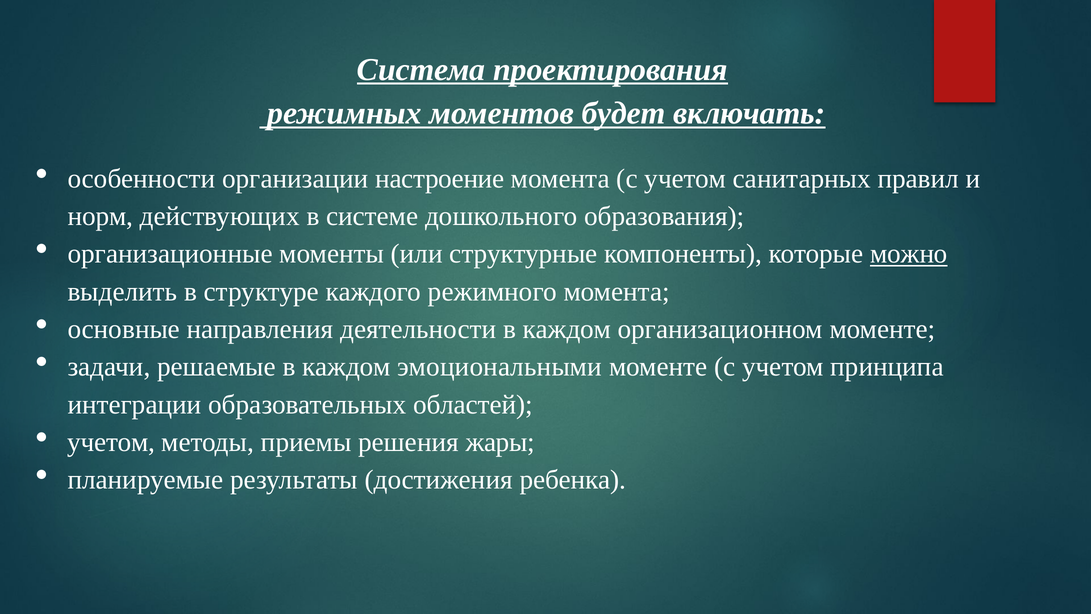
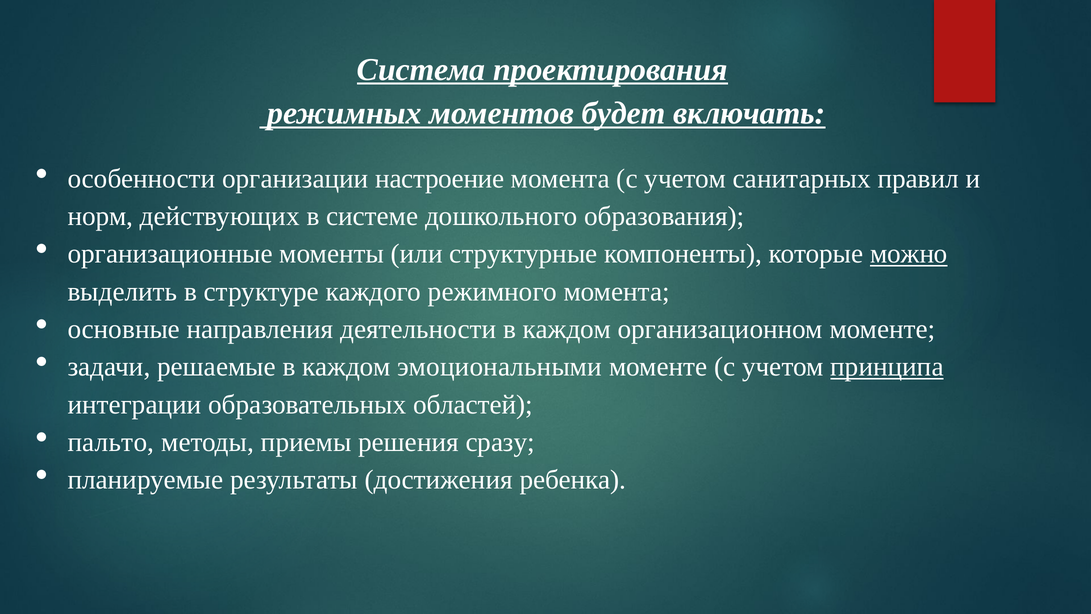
принципа underline: none -> present
учетом at (111, 442): учетом -> пальто
жары: жары -> сразу
